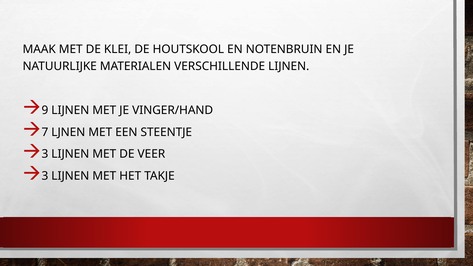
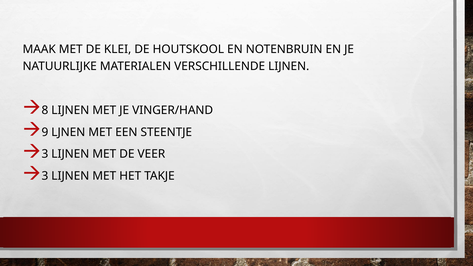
9: 9 -> 8
7: 7 -> 9
